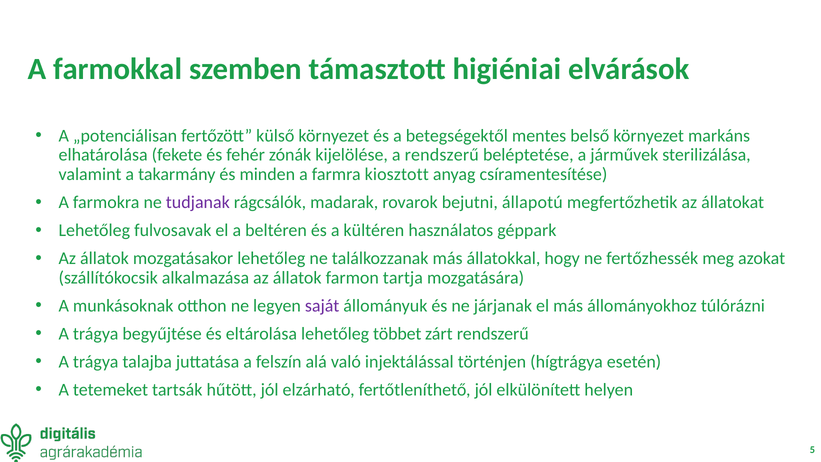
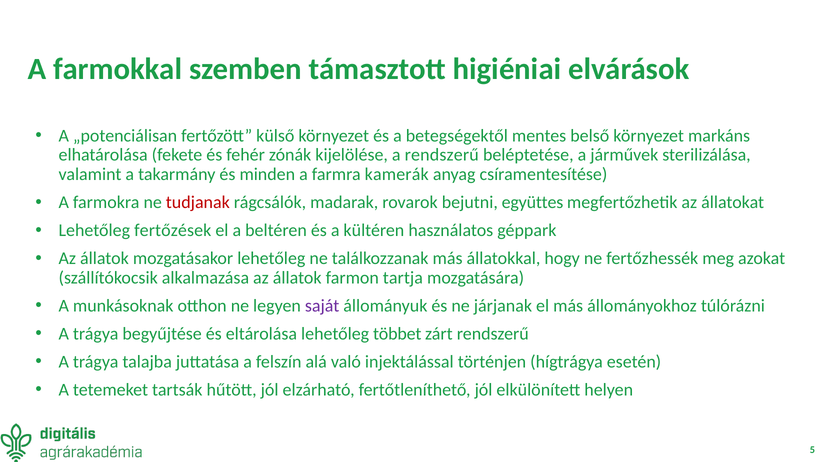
kiosztott: kiosztott -> kamerák
tudjanak colour: purple -> red
állapotú: állapotú -> együttes
fulvosavak: fulvosavak -> fertőzések
